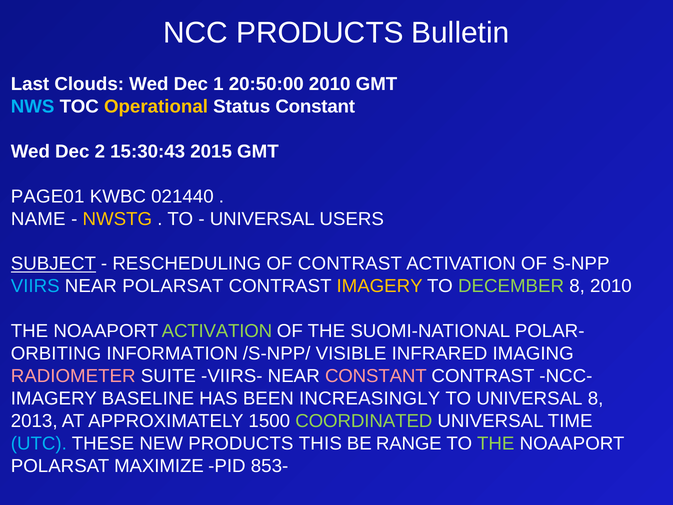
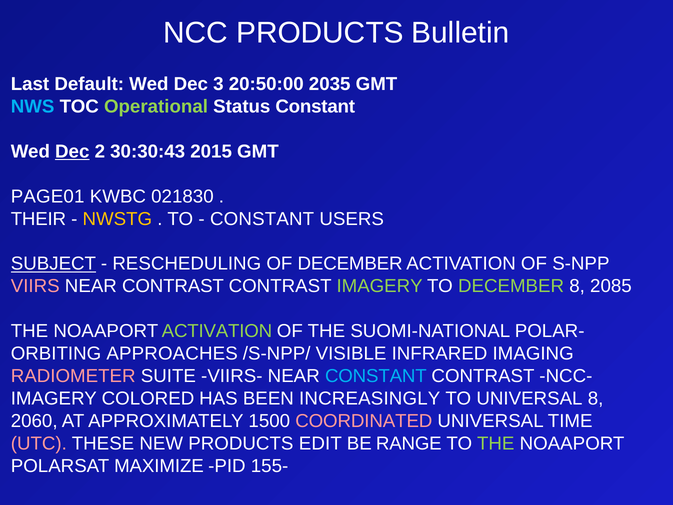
Clouds: Clouds -> Default
1: 1 -> 3
20:50:00 2010: 2010 -> 2035
Operational colour: yellow -> light green
Dec at (72, 151) underline: none -> present
15:30:43: 15:30:43 -> 30:30:43
021440: 021440 -> 021830
NAME: NAME -> THEIR
UNIVERSAL at (262, 219): UNIVERSAL -> CONSTANT
OF CONTRAST: CONTRAST -> DECEMBER
VIIRS colour: light blue -> pink
NEAR POLARSAT: POLARSAT -> CONTRAST
IMAGERY at (380, 286) colour: yellow -> light green
8 2010: 2010 -> 2085
INFORMATION: INFORMATION -> APPROACHES
CONSTANT at (376, 376) colour: pink -> light blue
BASELINE: BASELINE -> COLORED
2013: 2013 -> 2060
COORDINATED colour: light green -> pink
UTC colour: light blue -> pink
THIS: THIS -> EDIT
853-: 853- -> 155-
